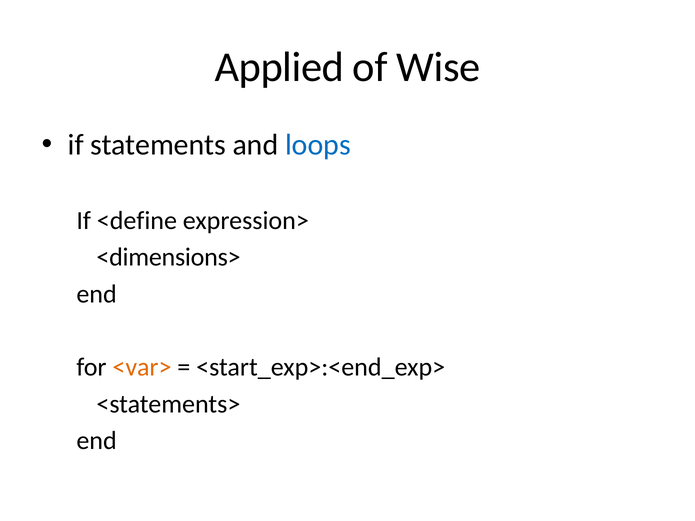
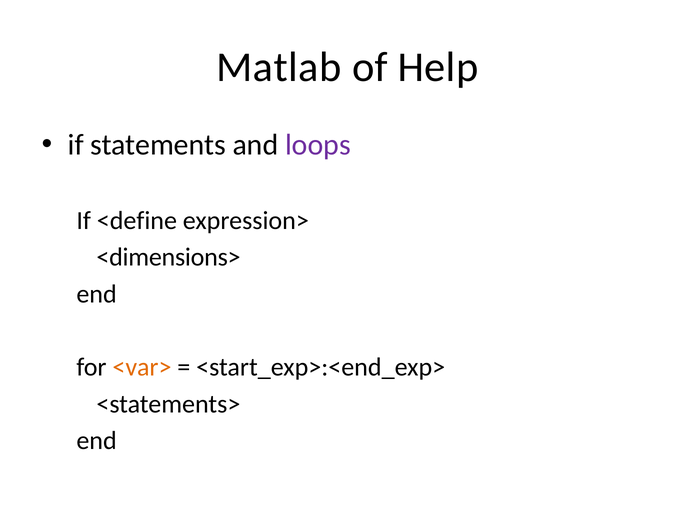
Applied: Applied -> Matlab
Wise: Wise -> Help
loops colour: blue -> purple
